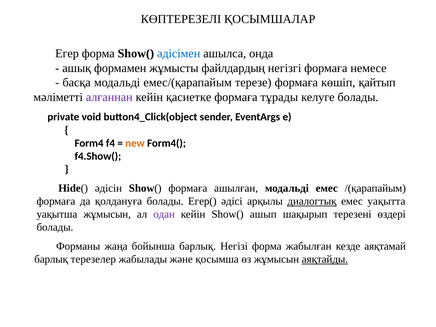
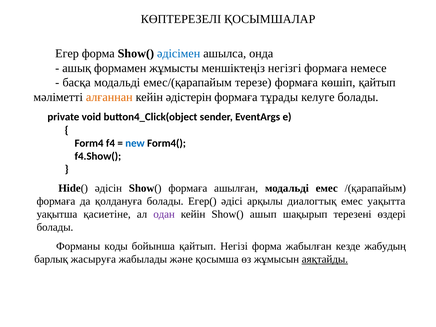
файлдардың: файлдардың -> меншіктеңіз
алғаннан colour: purple -> orange
қасиетке: қасиетке -> әдістерін
new colour: orange -> blue
диалогтық underline: present -> none
уақытша жұмысын: жұмысын -> қасиетіне
жаңа: жаңа -> коды
бойынша барлық: барлық -> қайтып
аяқтамай: аяқтамай -> жабудың
терезелер: терезелер -> жасыруға
